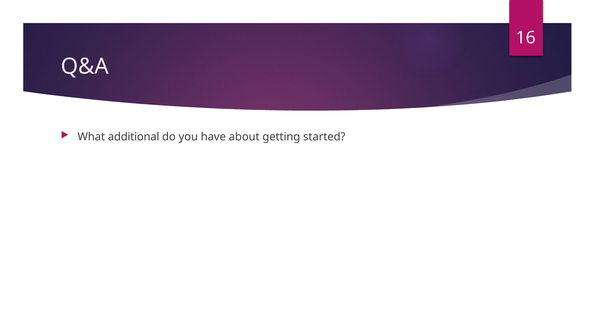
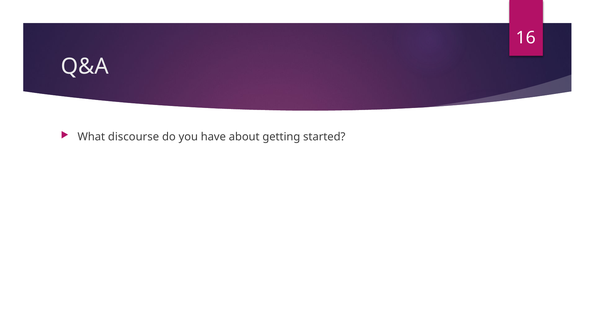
additional: additional -> discourse
